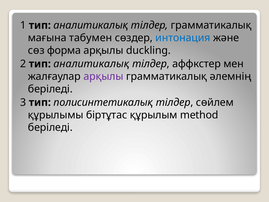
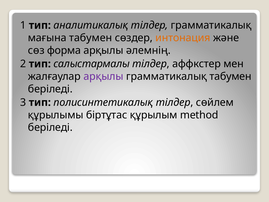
интонация colour: blue -> orange
duckling: duckling -> әлемнің
2 тип аналитикалық: аналитикалық -> салыстармалы
грамматикалық әлемнің: әлемнің -> табумен
